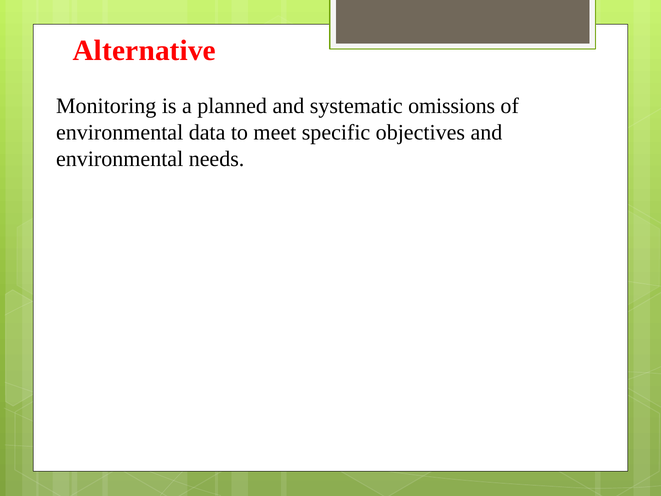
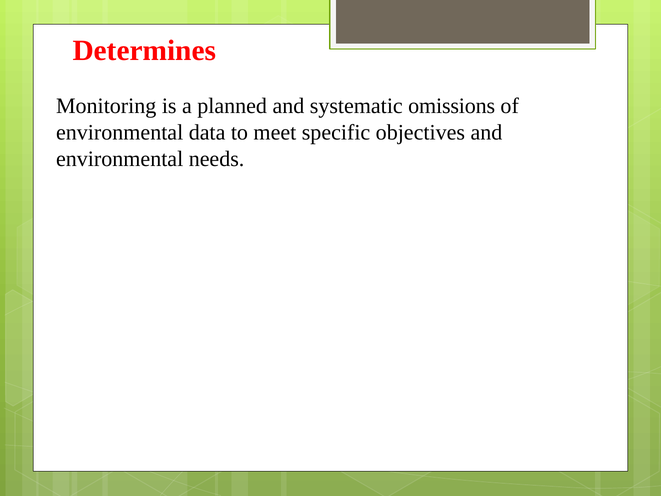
Alternative: Alternative -> Determines
